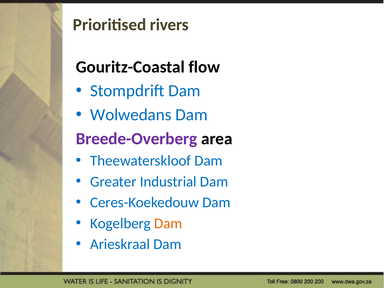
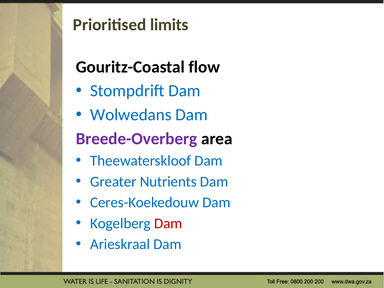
rivers: rivers -> limits
Industrial: Industrial -> Nutrients
Dam at (168, 223) colour: orange -> red
